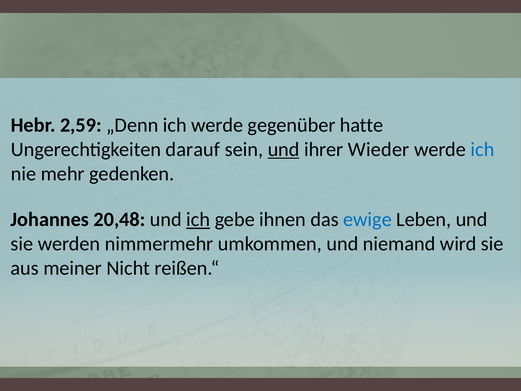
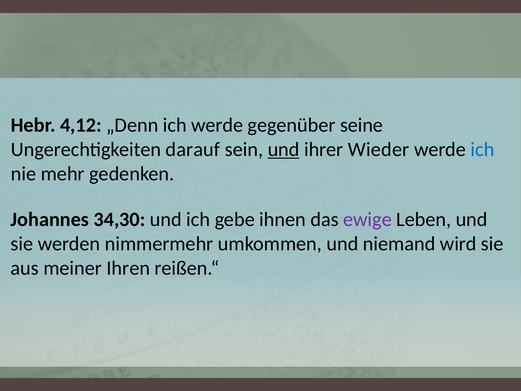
2,59: 2,59 -> 4,12
hatte: hatte -> seine
20,48: 20,48 -> 34,30
ich at (198, 219) underline: present -> none
ewige colour: blue -> purple
Nicht: Nicht -> Ihren
